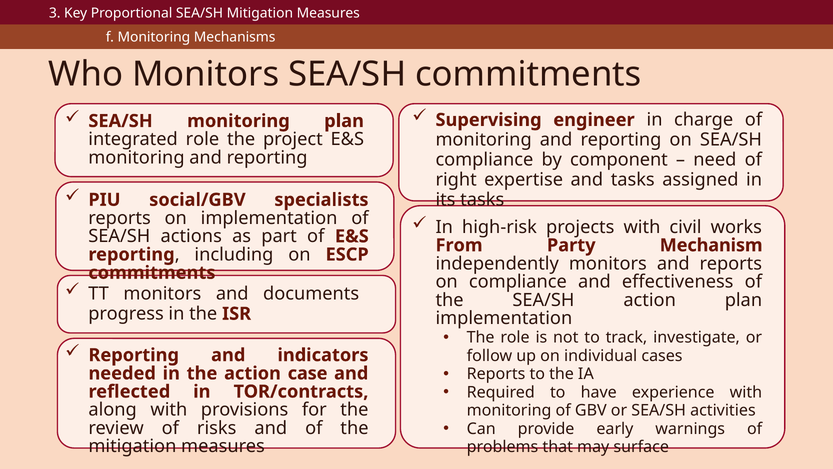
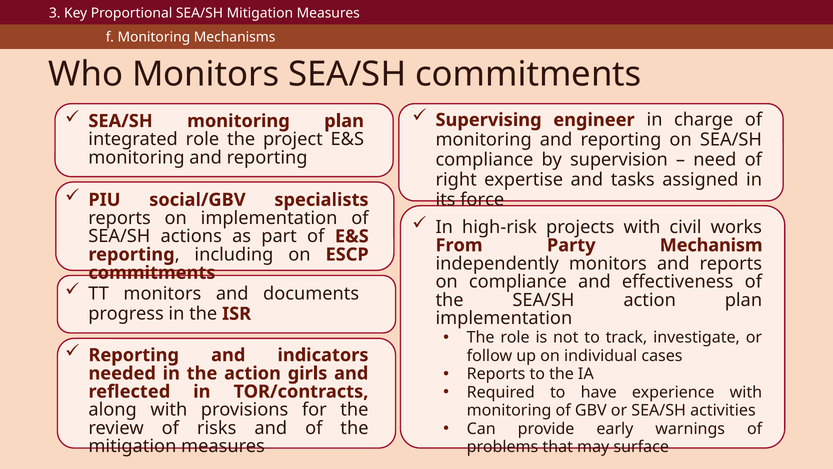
component: component -> supervision
its tasks: tasks -> force
case: case -> girls
